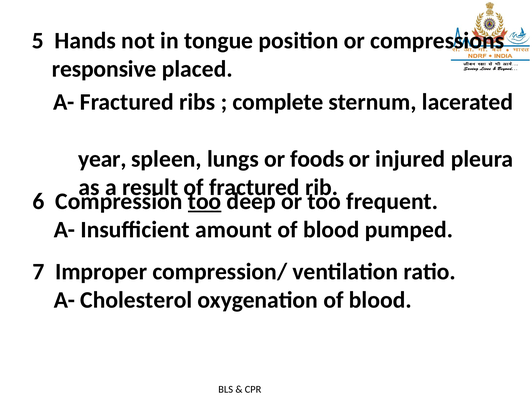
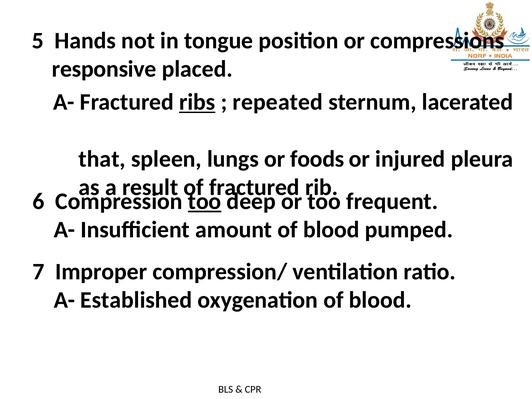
ribs underline: none -> present
complete: complete -> repeated
year: year -> that
Cholesterol: Cholesterol -> Established
